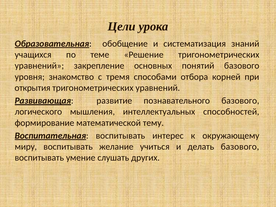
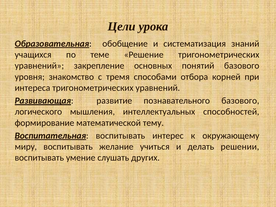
открытия: открытия -> интереса
делать базового: базового -> решении
